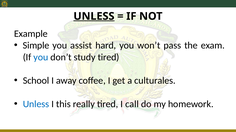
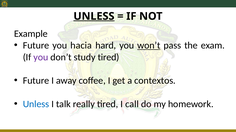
Simple at (36, 46): Simple -> Future
assist: assist -> hacia
won’t underline: none -> present
you at (41, 57) colour: blue -> purple
School at (36, 81): School -> Future
culturales: culturales -> contextos
this: this -> talk
